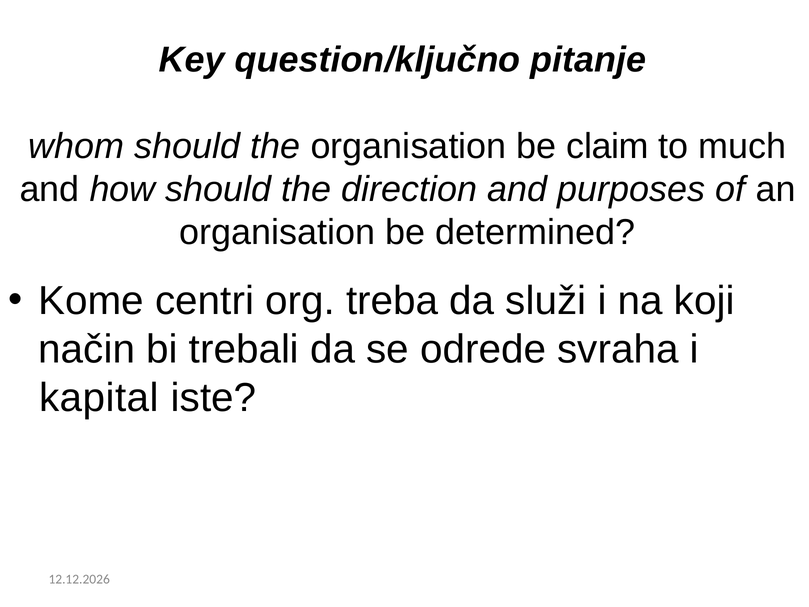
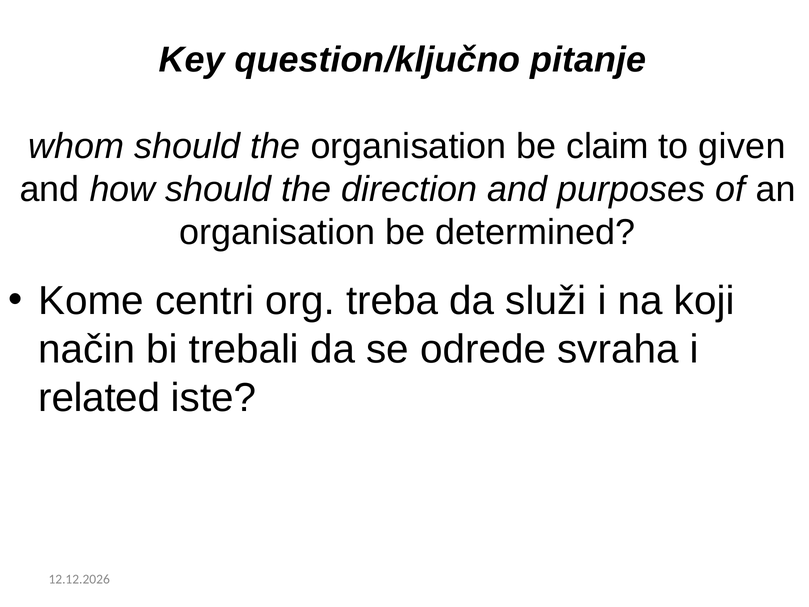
much: much -> given
kapital: kapital -> related
